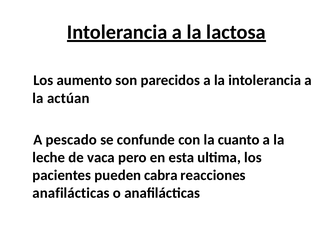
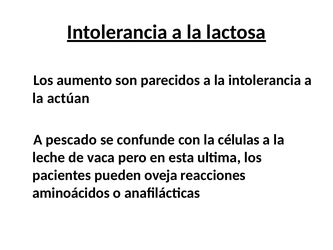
cuanto: cuanto -> células
cabra: cabra -> oveja
anafilácticas at (71, 193): anafilácticas -> aminoácidos
